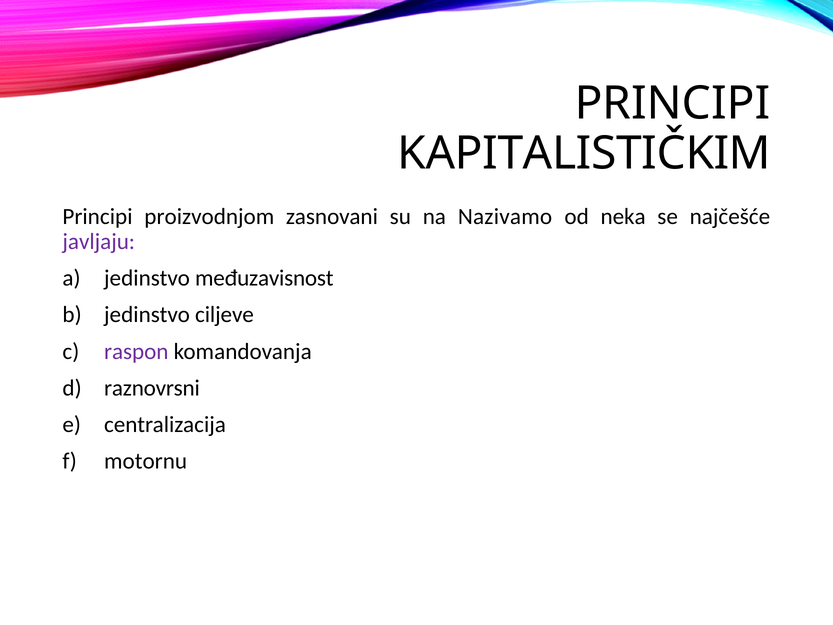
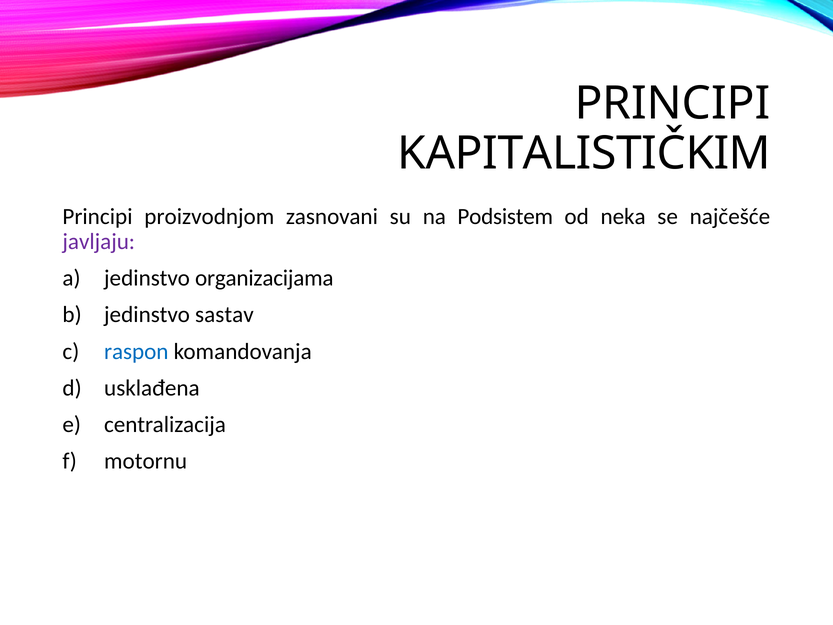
Nazivamo: Nazivamo -> Podsistem
međuzavisnost: međuzavisnost -> organizacijama
ciljeve: ciljeve -> sastav
raspon colour: purple -> blue
raznovrsni: raznovrsni -> usklađena
